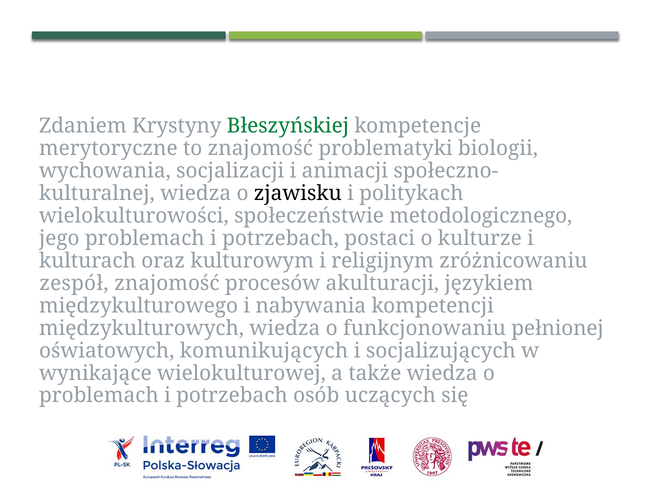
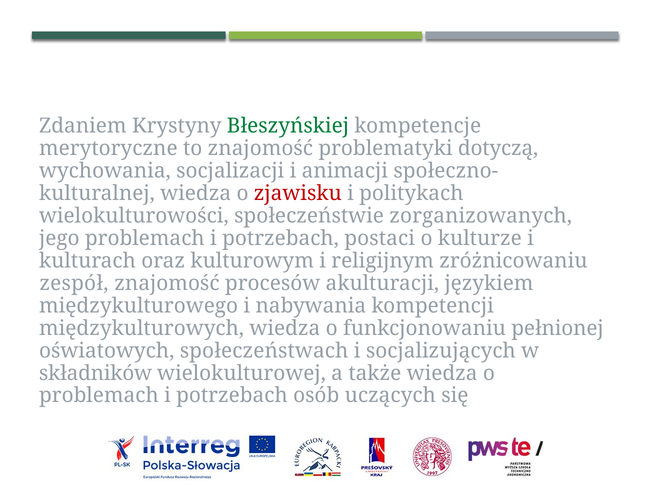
biologii: biologii -> dotyczą
zjawisku colour: black -> red
metodologicznego: metodologicznego -> zorganizowanych
komunikujących: komunikujących -> społeczeństwach
wynikające: wynikające -> składników
